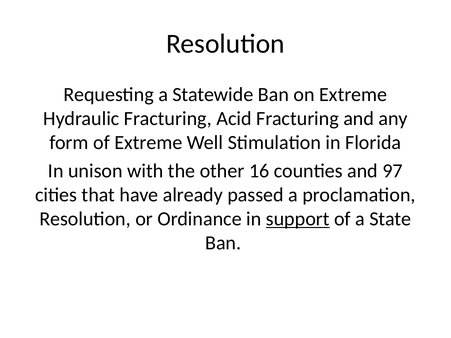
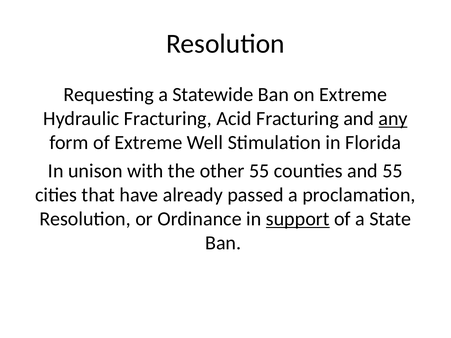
any underline: none -> present
other 16: 16 -> 55
and 97: 97 -> 55
